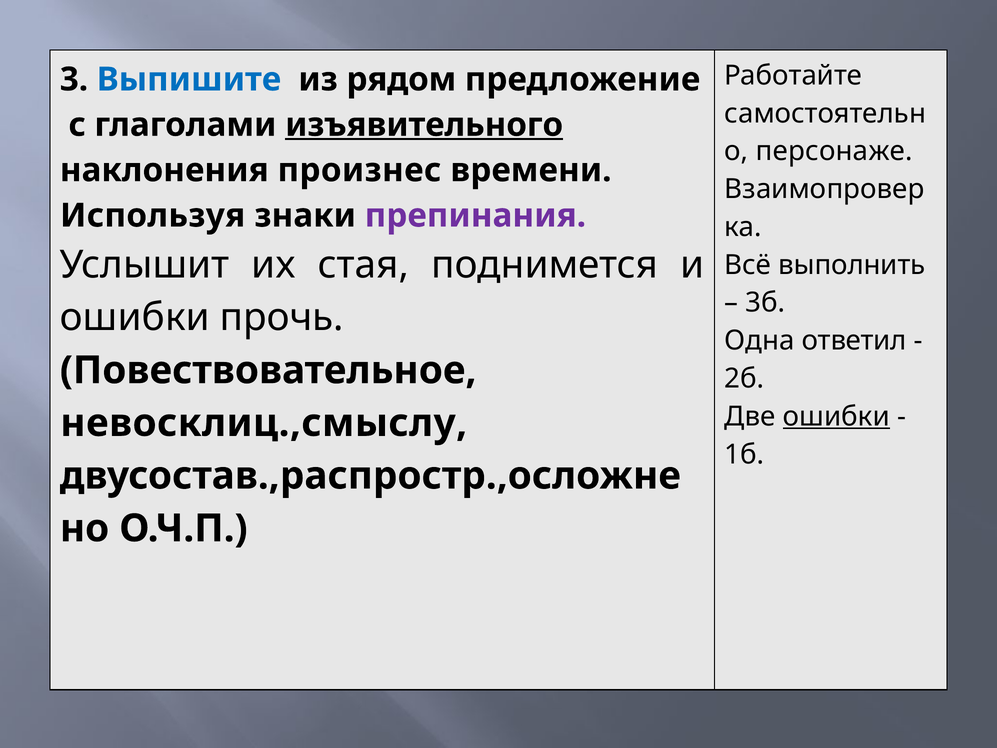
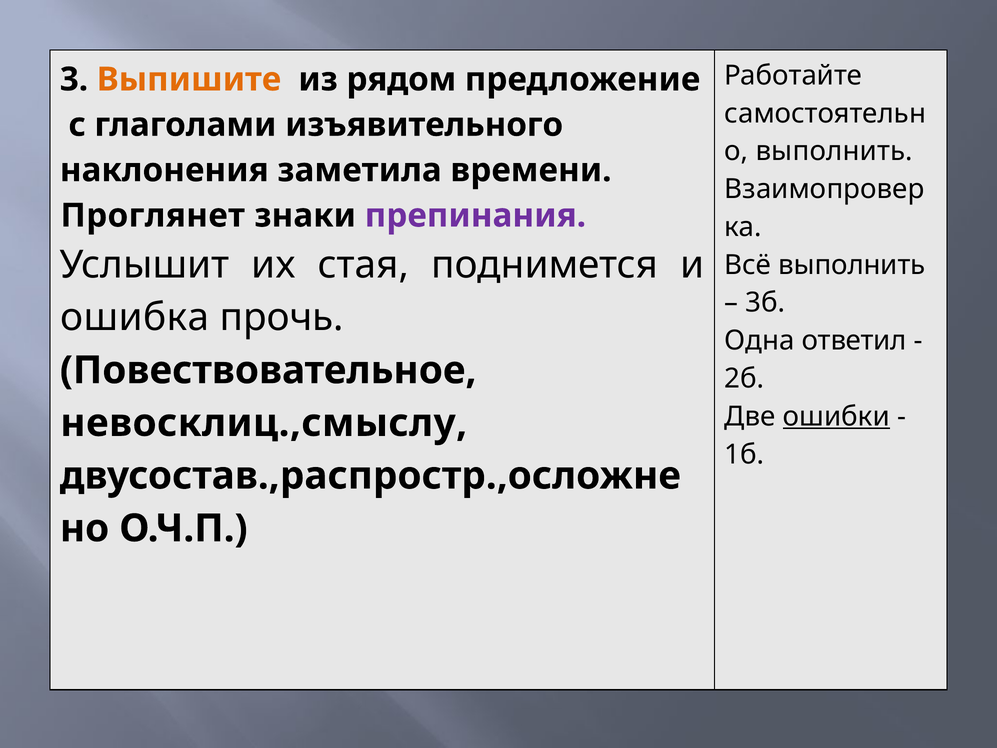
Выпишите colour: blue -> orange
изъявительного underline: present -> none
персонаже at (834, 151): персонаже -> выполнить
произнес: произнес -> заметила
Используя: Используя -> Проглянет
ошибки at (135, 318): ошибки -> ошибка
